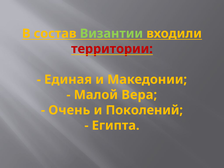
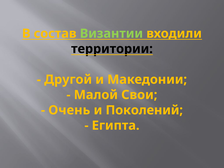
территории colour: red -> black
Единая: Единая -> Другой
Вера: Вера -> Свои
